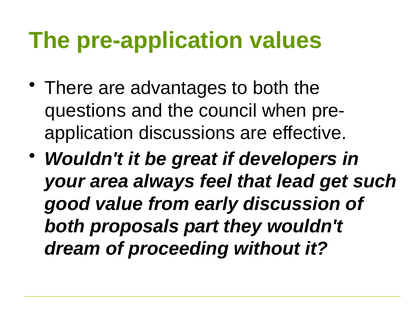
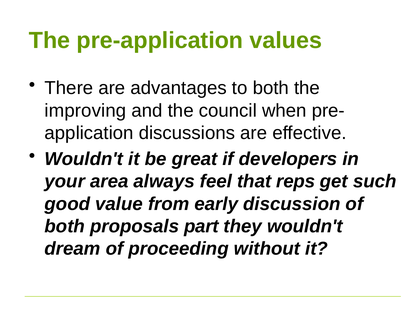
questions: questions -> improving
lead: lead -> reps
